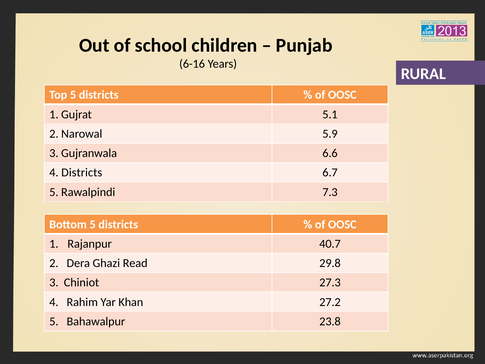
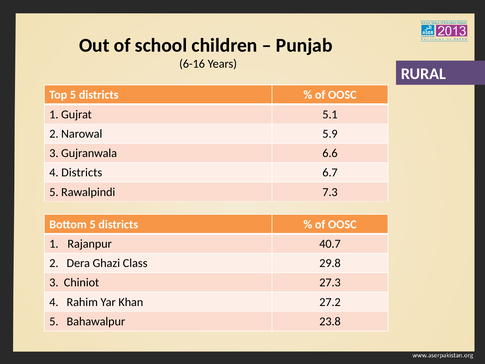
Read: Read -> Class
